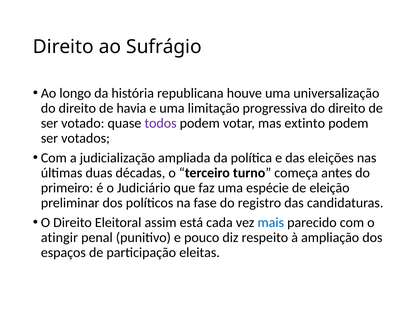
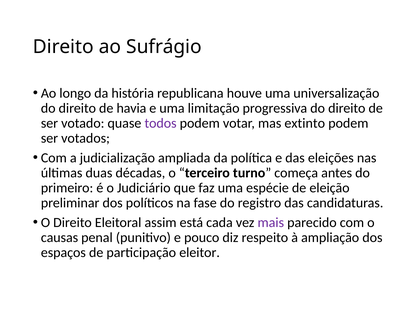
mais colour: blue -> purple
atingir: atingir -> causas
eleitas: eleitas -> eleitor
